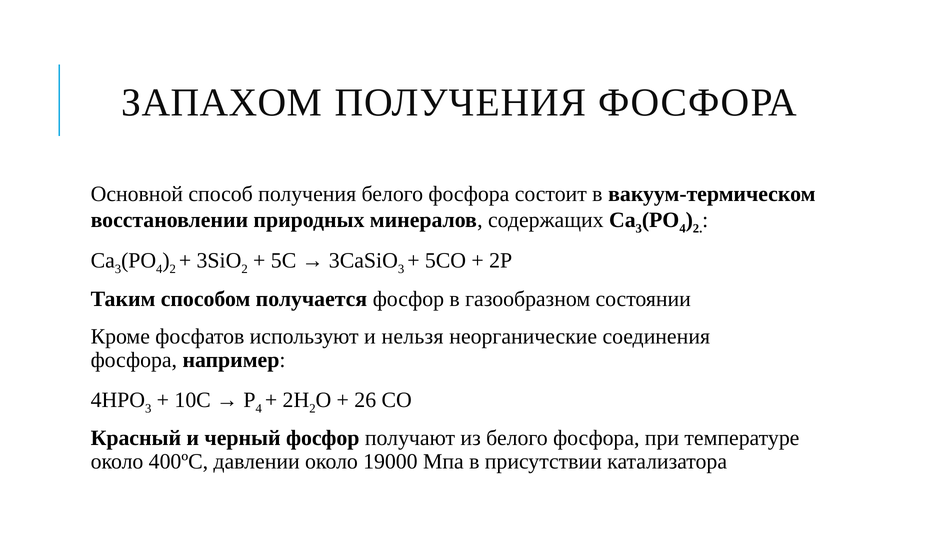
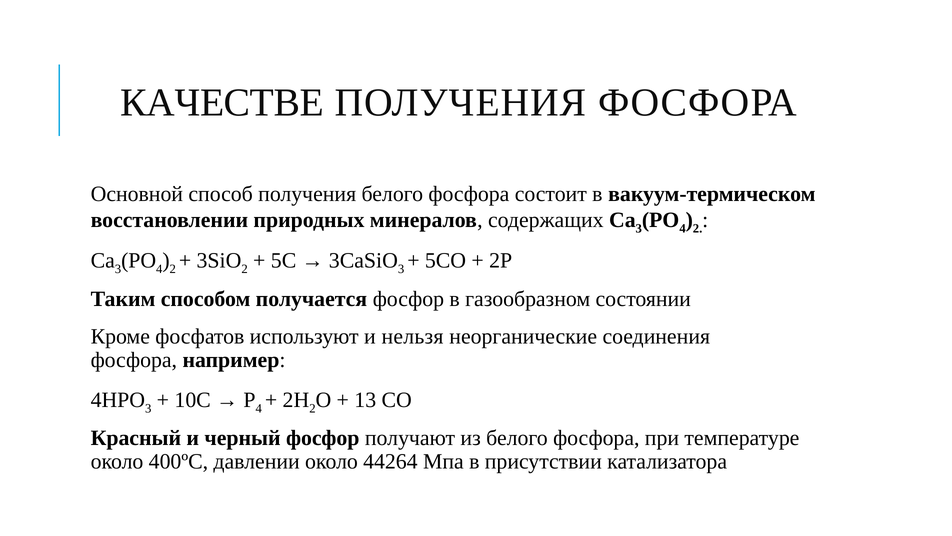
ЗАПАХОМ: ЗАПАХОМ -> КАЧЕСТВЕ
26: 26 -> 13
19000: 19000 -> 44264
